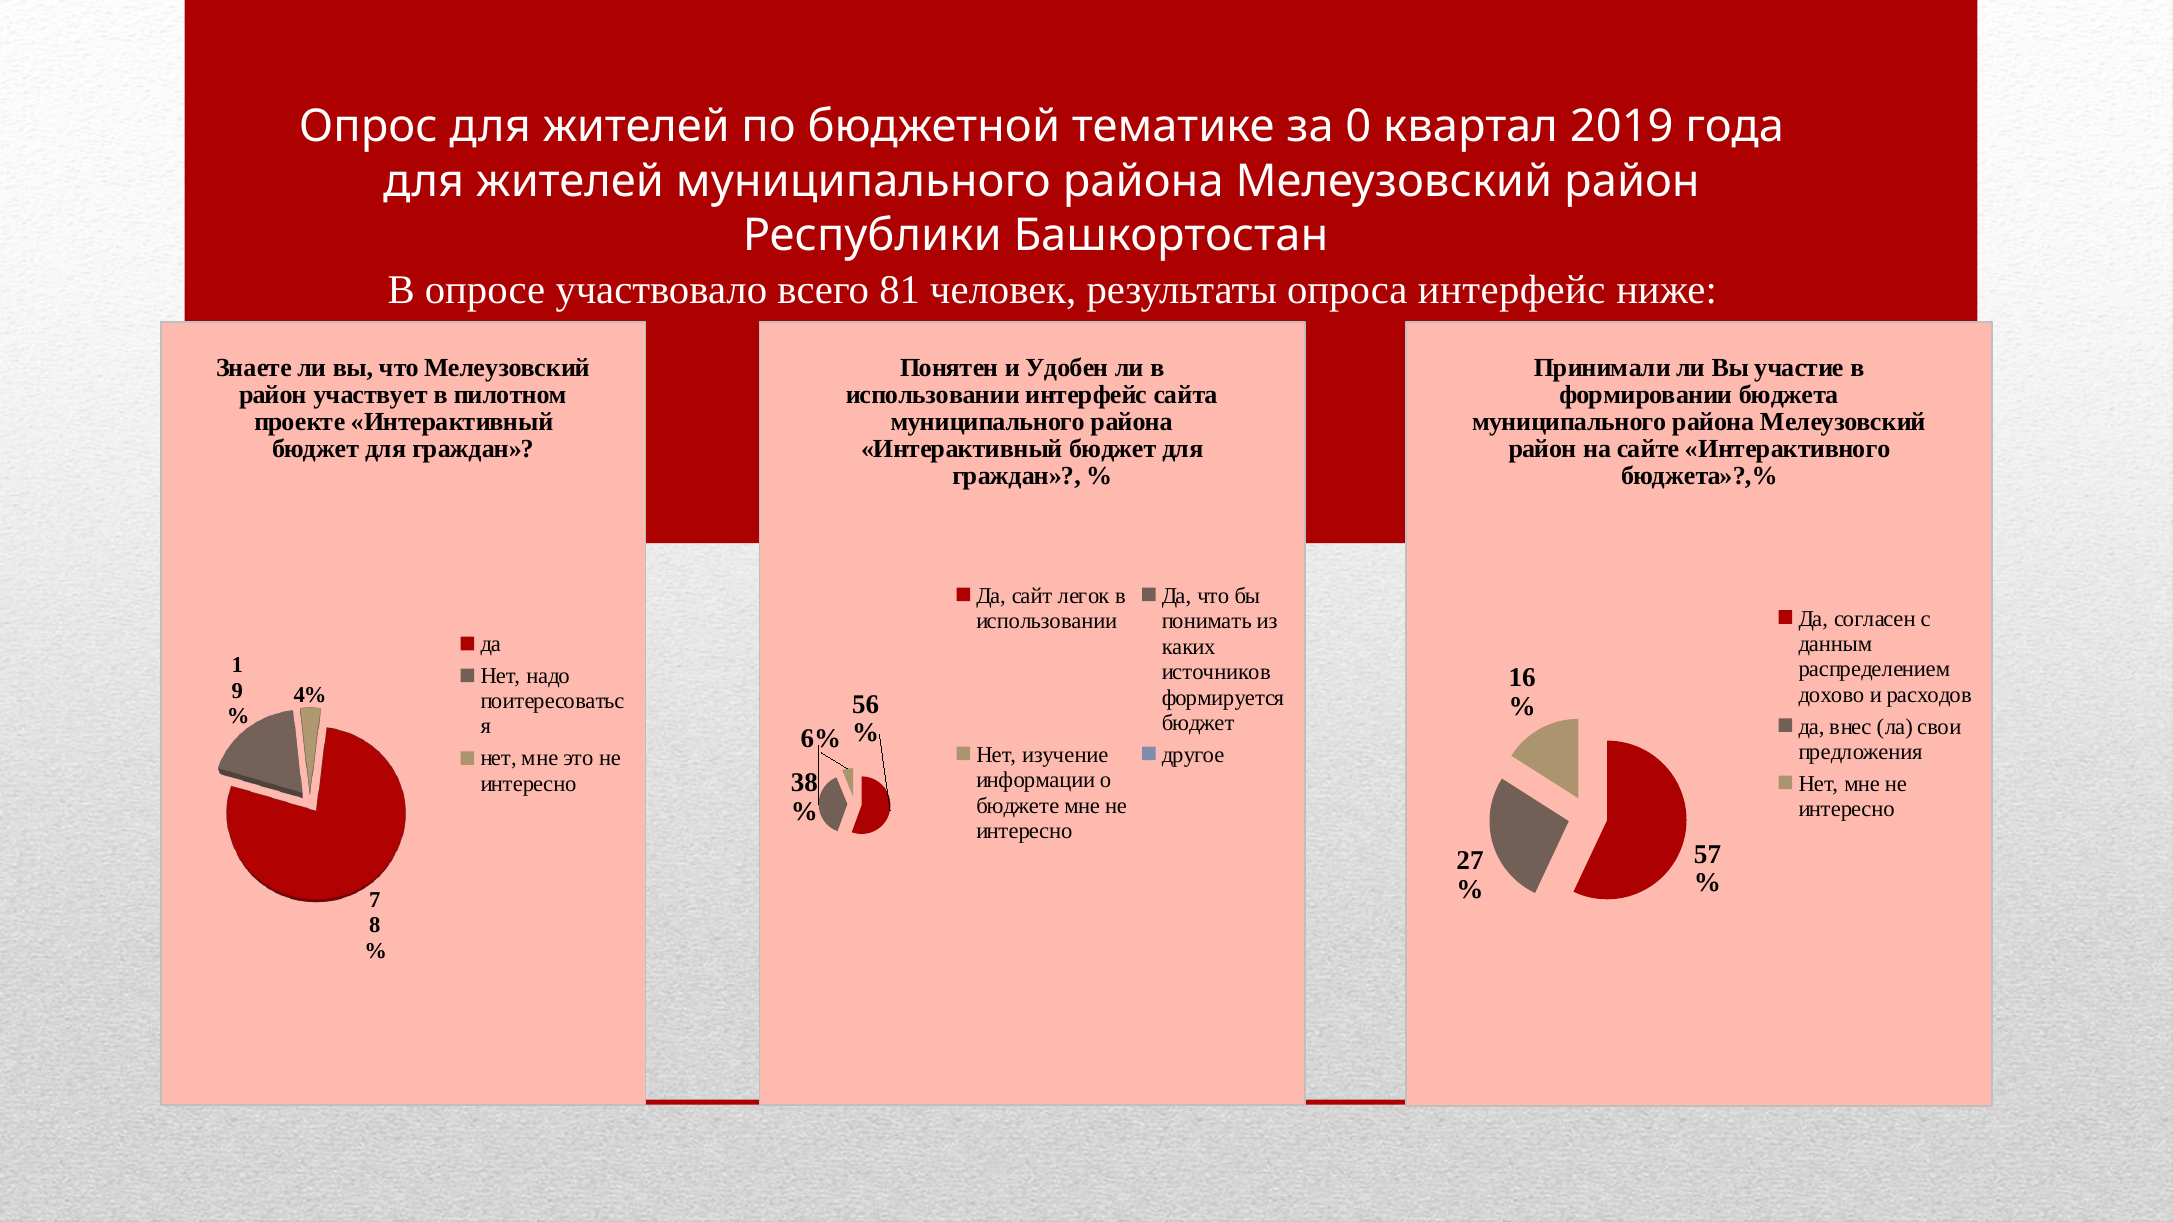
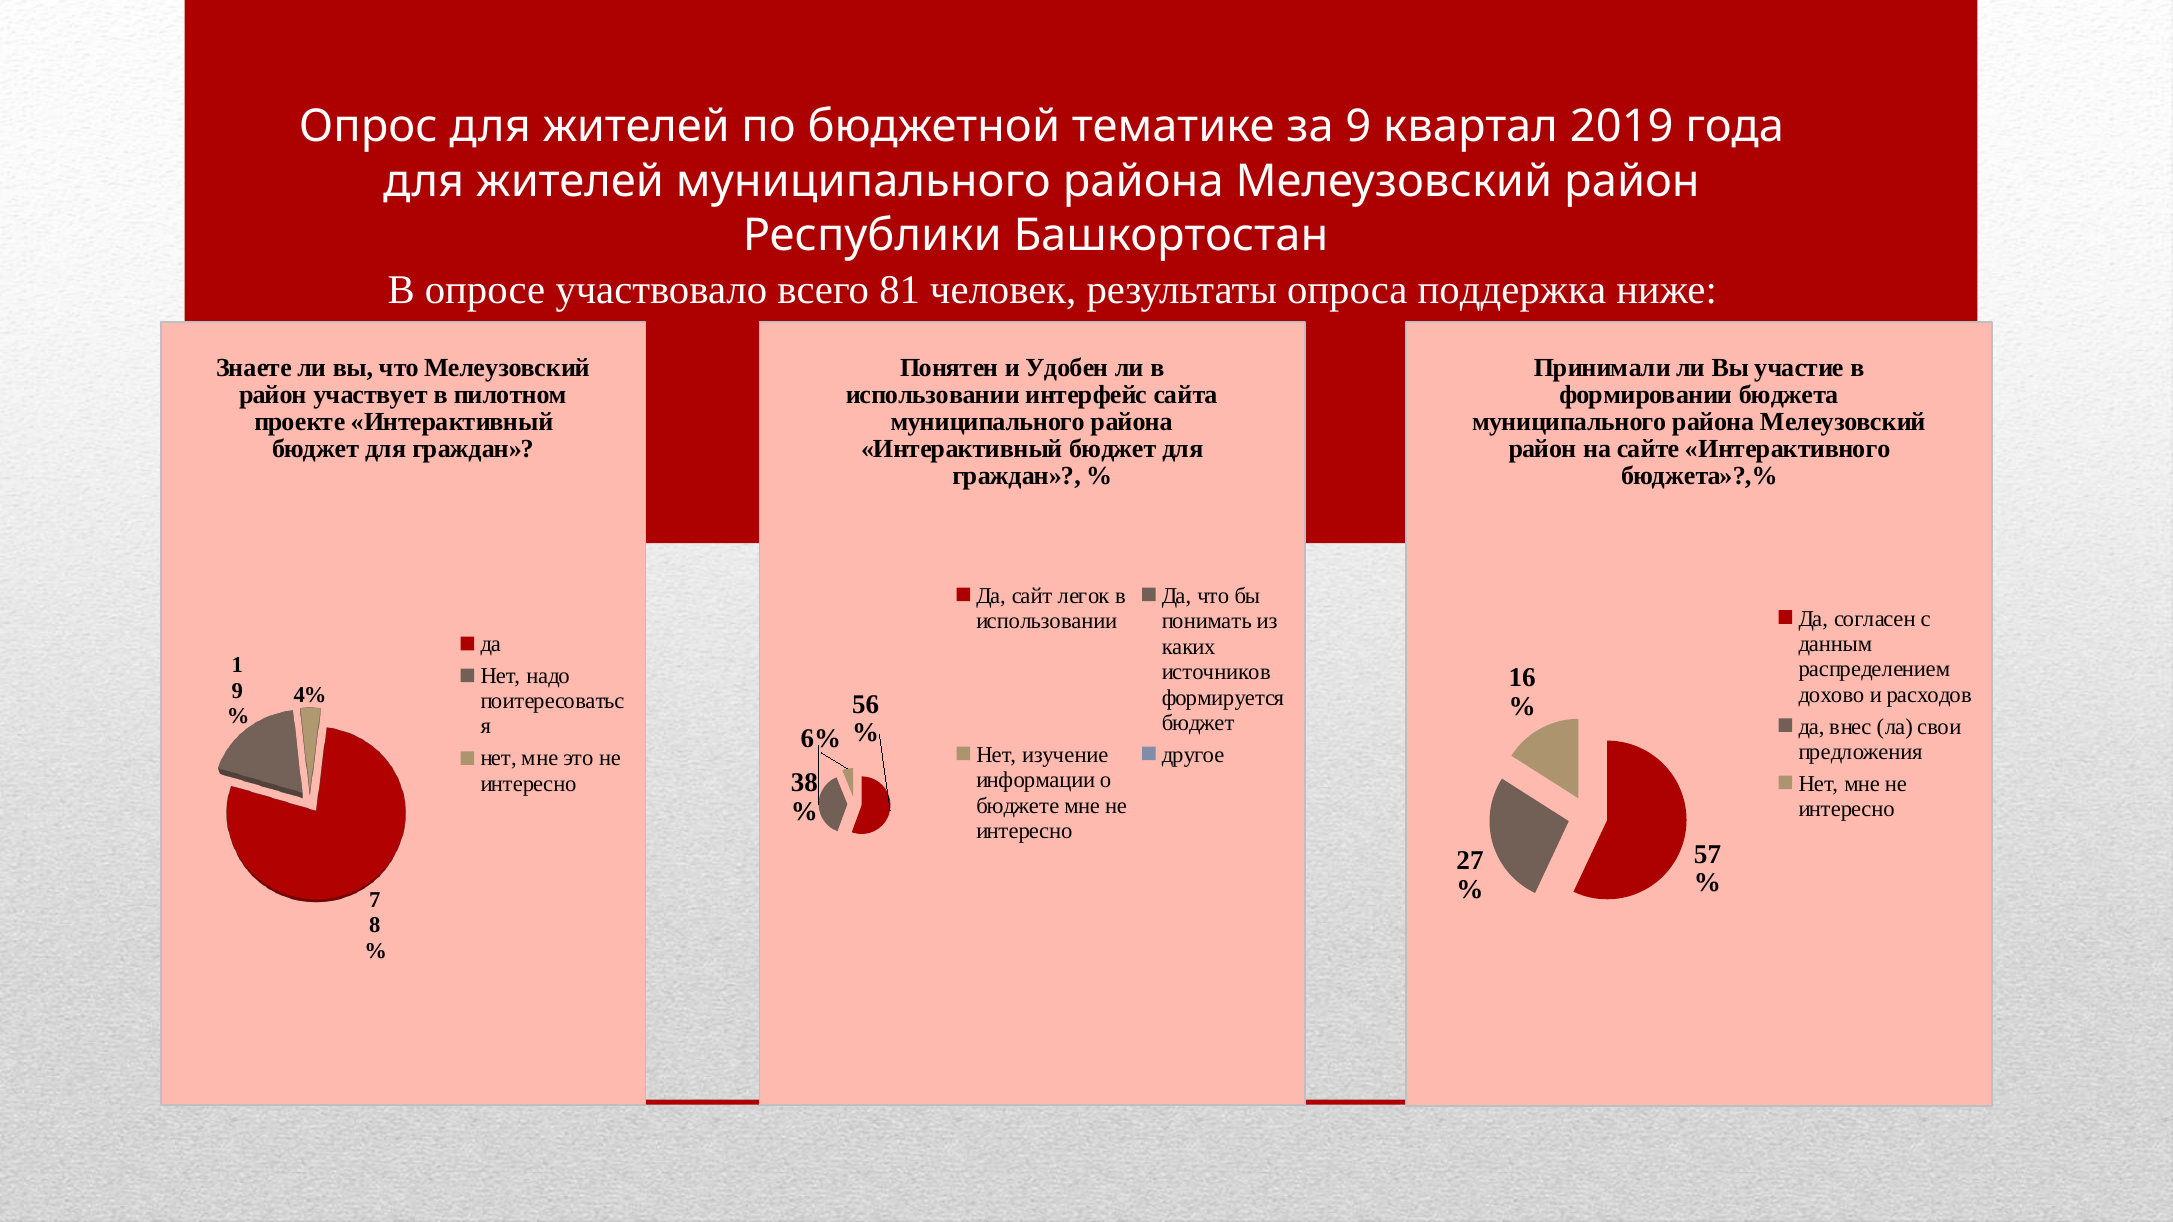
за 0: 0 -> 9
опроса интерфейс: интерфейс -> поддержка
